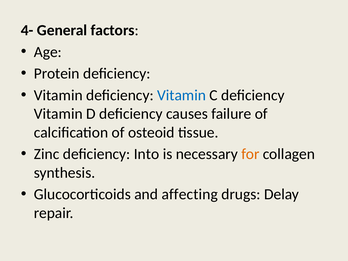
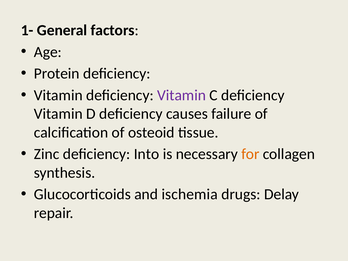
4-: 4- -> 1-
Vitamin at (182, 95) colour: blue -> purple
affecting: affecting -> ischemia
